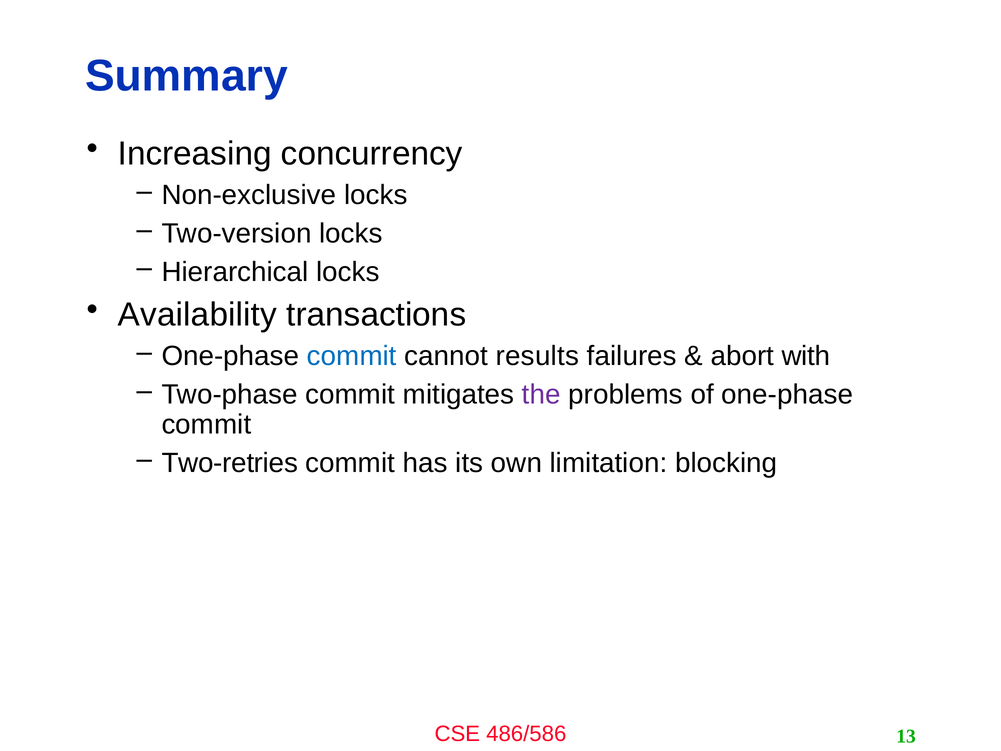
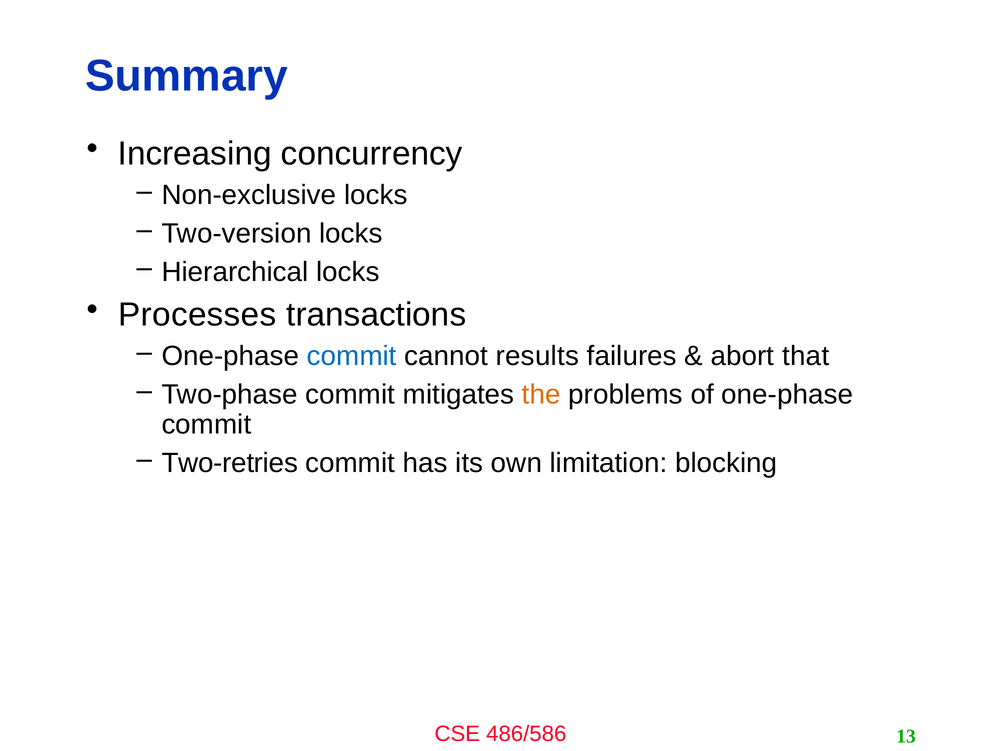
Availability: Availability -> Processes
with: with -> that
the colour: purple -> orange
